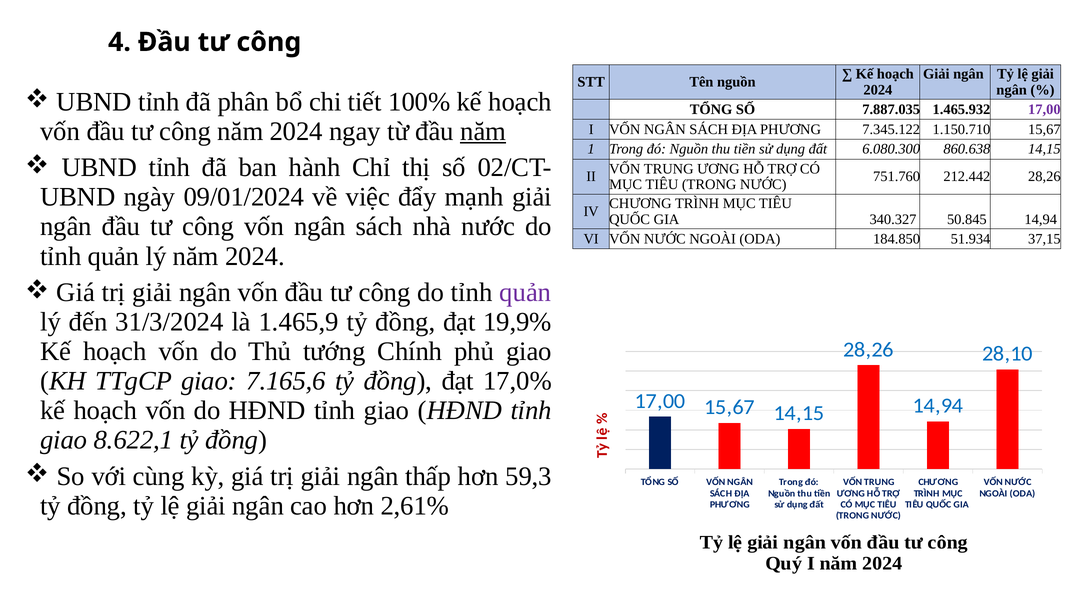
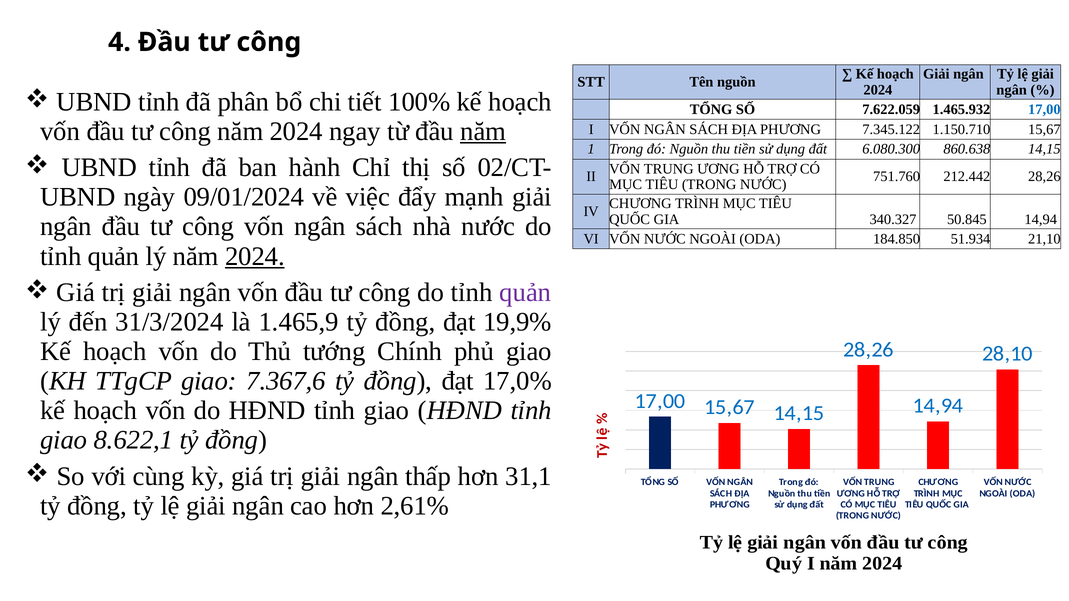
7.887.035: 7.887.035 -> 7.622.059
17,00 at (1044, 109) colour: purple -> blue
37,15: 37,15 -> 21,10
2024 at (255, 256) underline: none -> present
7.165,6: 7.165,6 -> 7.367,6
59,3: 59,3 -> 31,1
